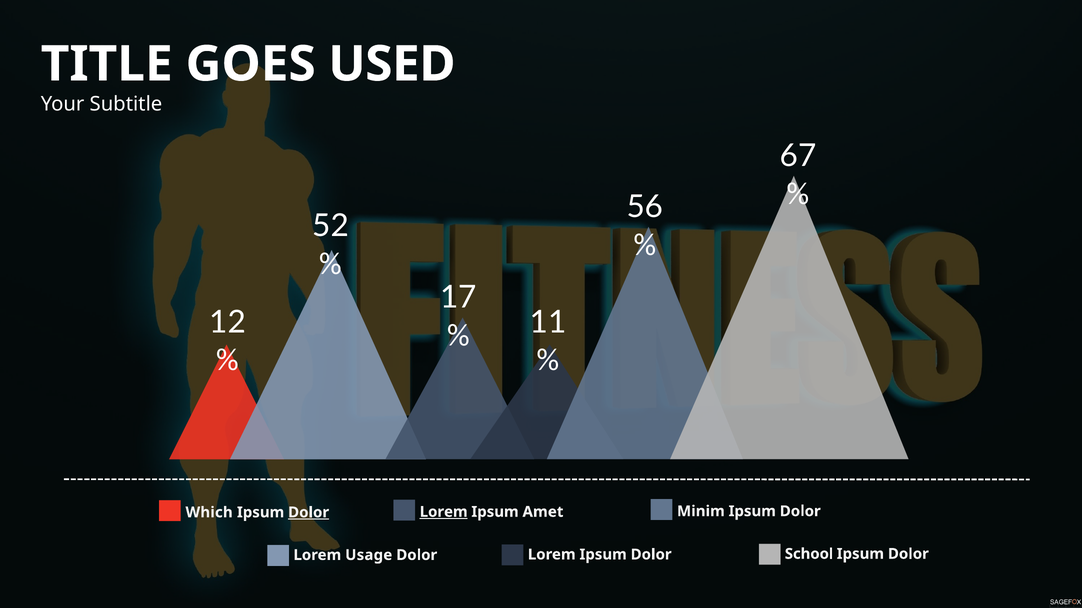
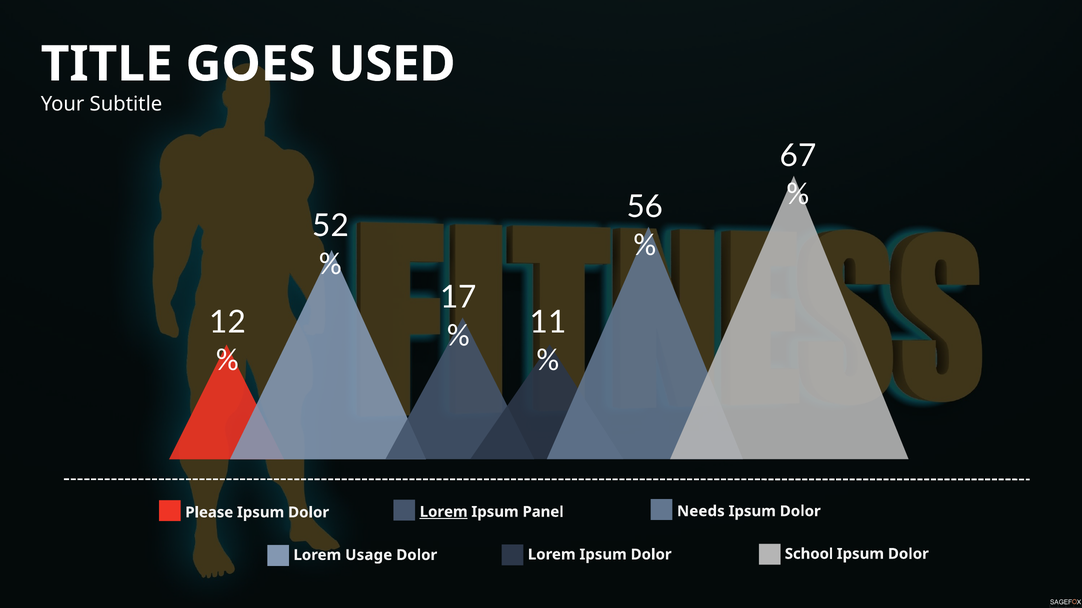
Minim: Minim -> Needs
Amet: Amet -> Panel
Which: Which -> Please
Dolor at (309, 513) underline: present -> none
